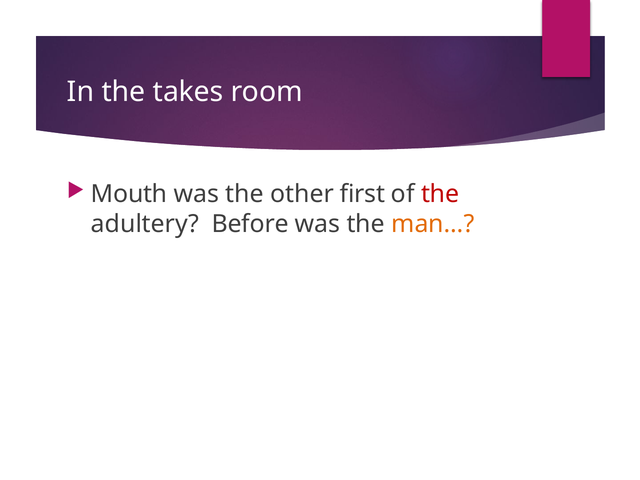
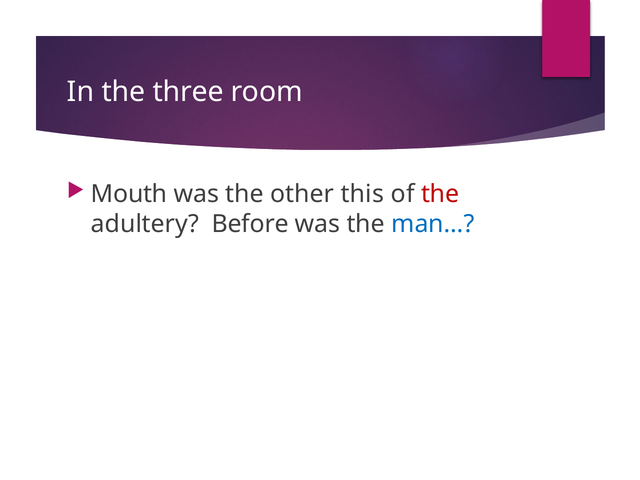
takes: takes -> three
first: first -> this
man… colour: orange -> blue
